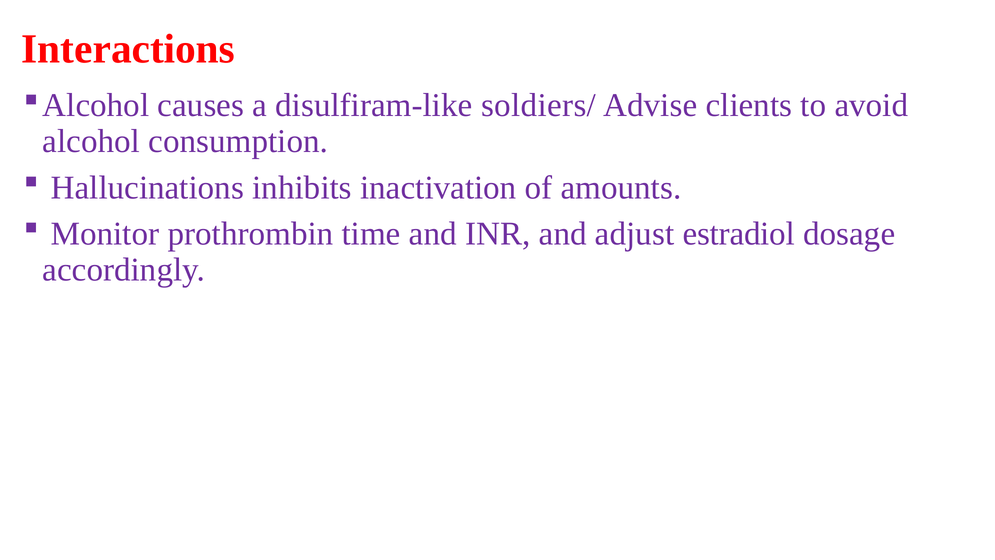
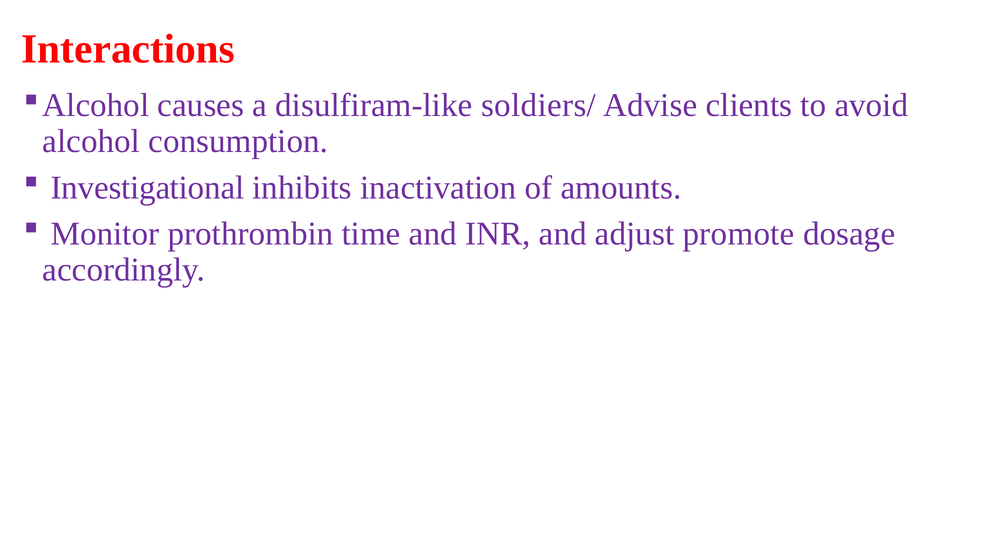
Hallucinations: Hallucinations -> Investigational
estradiol: estradiol -> promote
